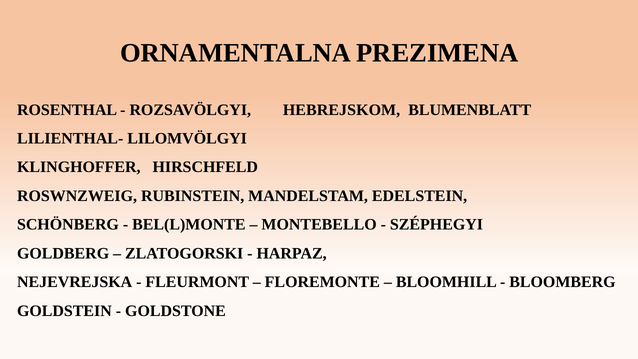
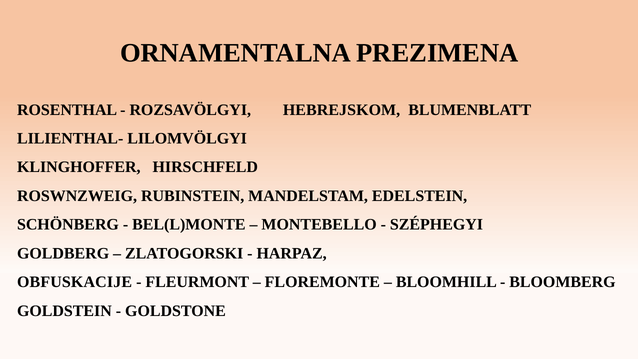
NEJEVREJSKA: NEJEVREJSKA -> OBFUSKACIJE
